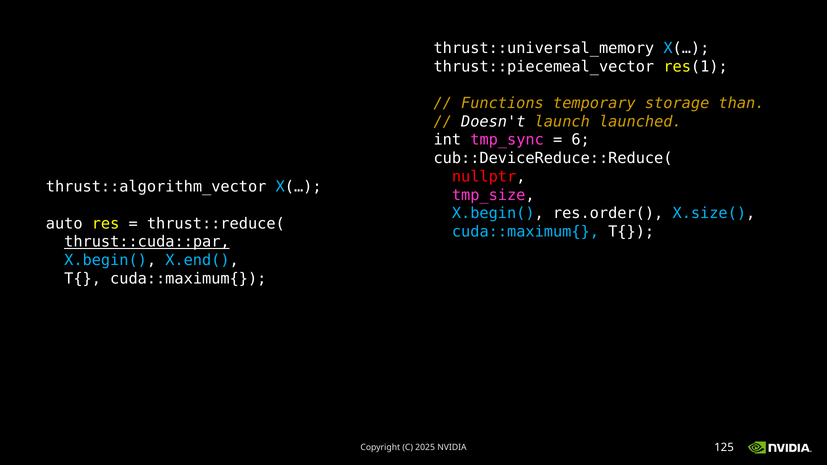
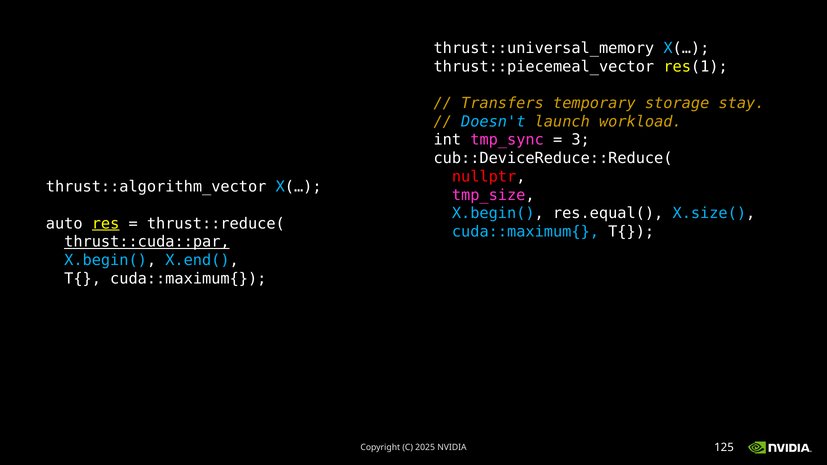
Functions: Functions -> Transfers
than: than -> stay
Doesn't colour: white -> light blue
launched: launched -> workload
6: 6 -> 3
res.order(: res.order( -> res.equal(
res underline: none -> present
